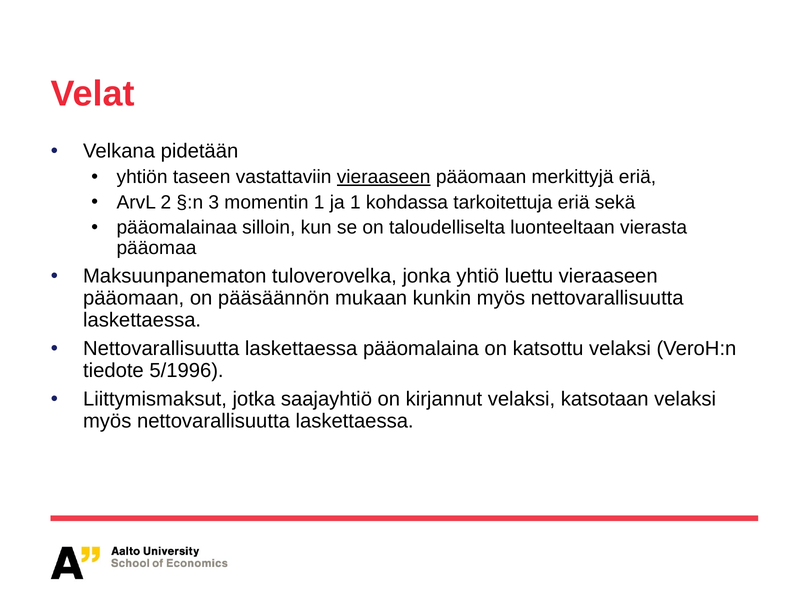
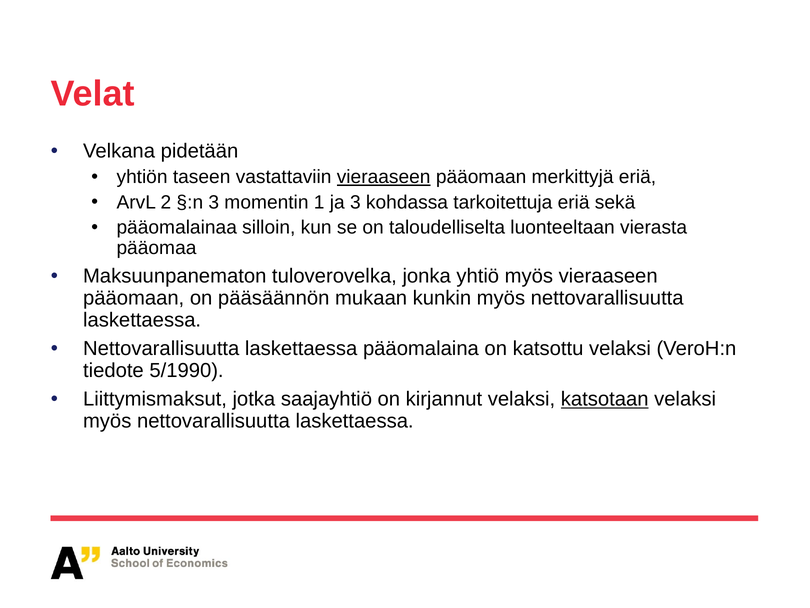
ja 1: 1 -> 3
yhtiö luettu: luettu -> myös
5/1996: 5/1996 -> 5/1990
katsotaan underline: none -> present
